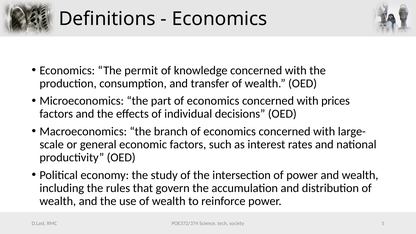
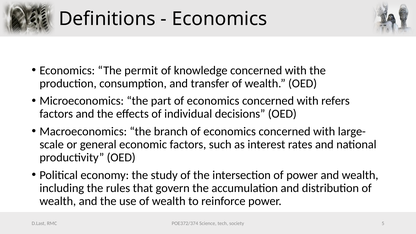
prices: prices -> refers
